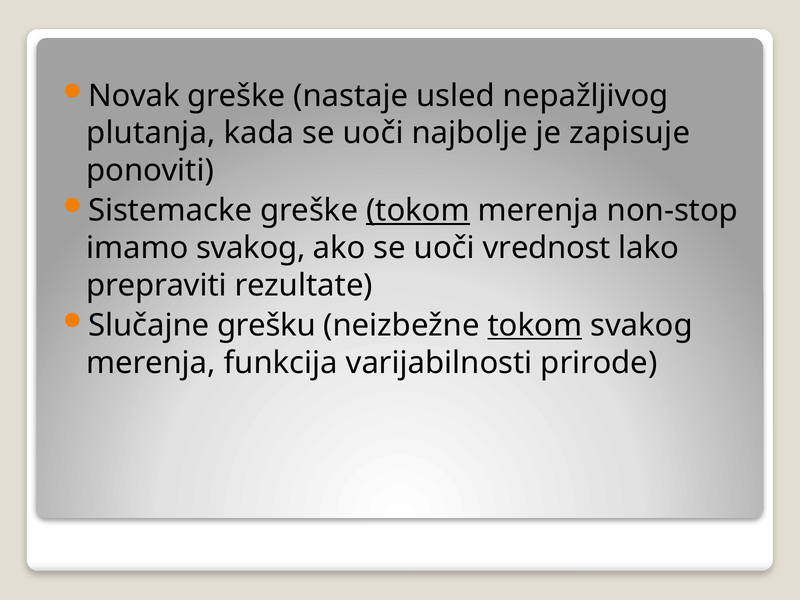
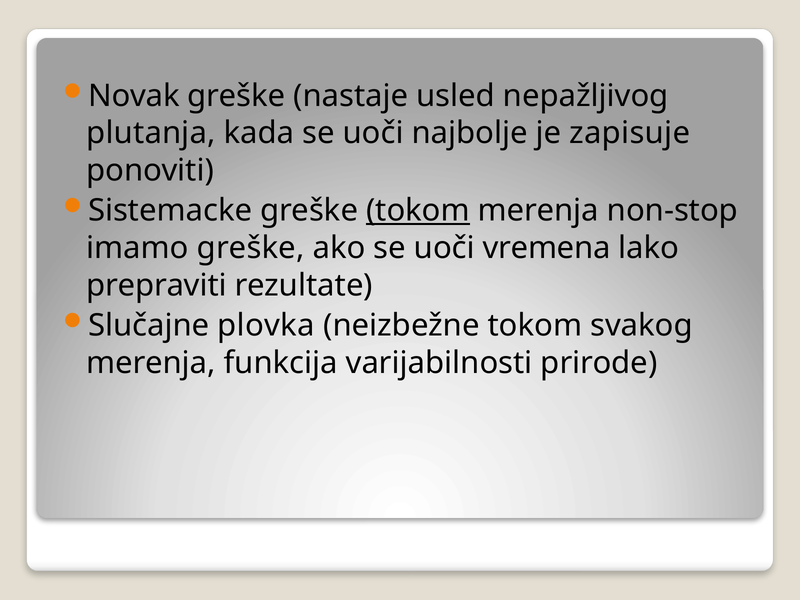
imamo svakog: svakog -> greške
vrednost: vrednost -> vremena
grešku: grešku -> plovka
tokom at (535, 325) underline: present -> none
